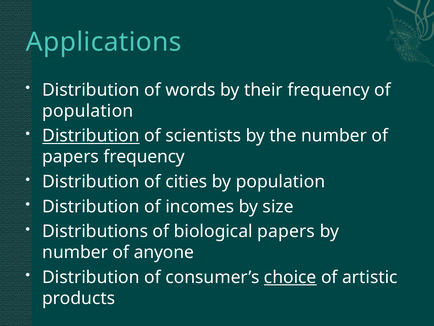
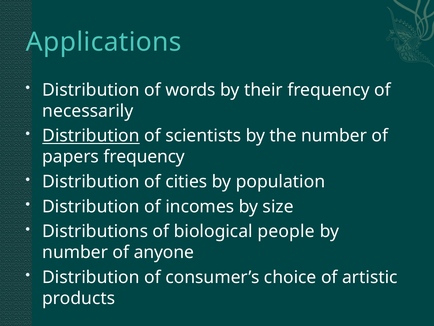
population at (88, 111): population -> necessarily
biological papers: papers -> people
choice underline: present -> none
